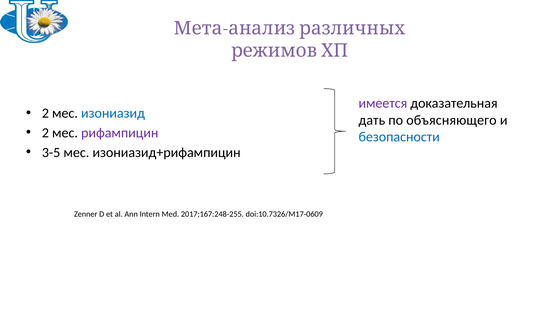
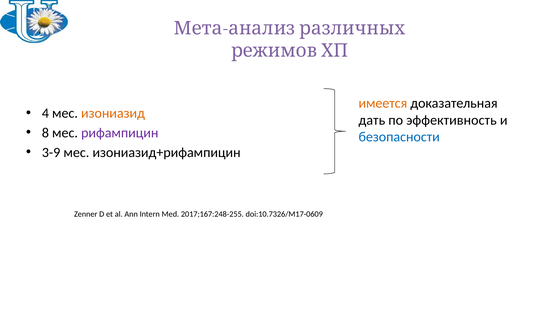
имеется colour: purple -> orange
2 at (45, 113): 2 -> 4
изониазид colour: blue -> orange
объясняющего: объясняющего -> эффективность
2 at (45, 133): 2 -> 8
3-5: 3-5 -> 3-9
